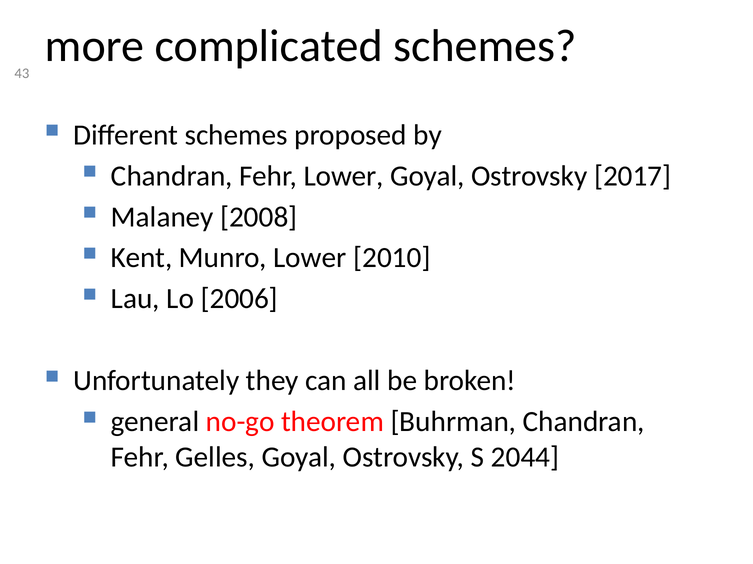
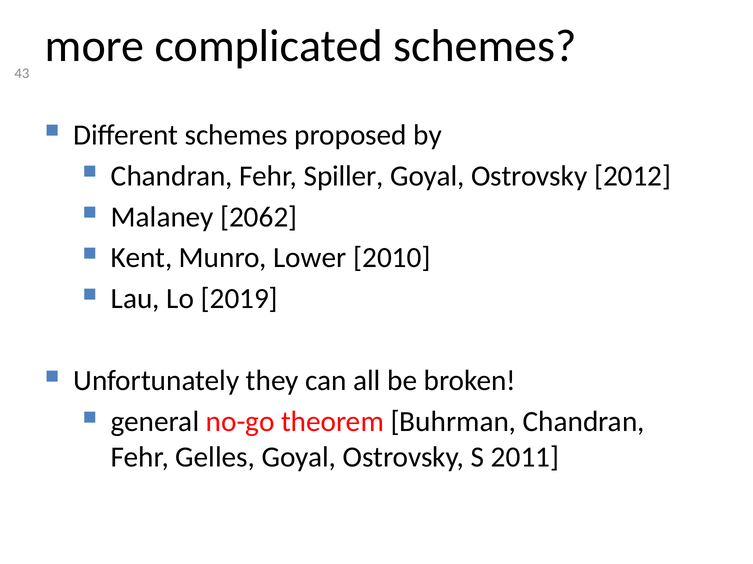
Fehr Lower: Lower -> Spiller
2017: 2017 -> 2012
2008: 2008 -> 2062
2006: 2006 -> 2019
2044: 2044 -> 2011
